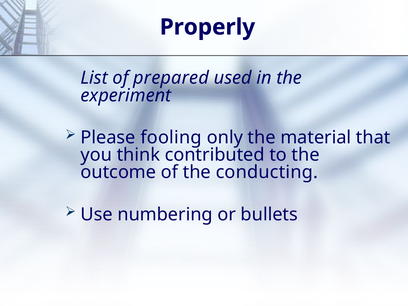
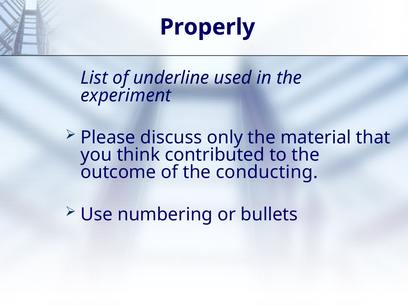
prepared: prepared -> underline
fooling: fooling -> discuss
